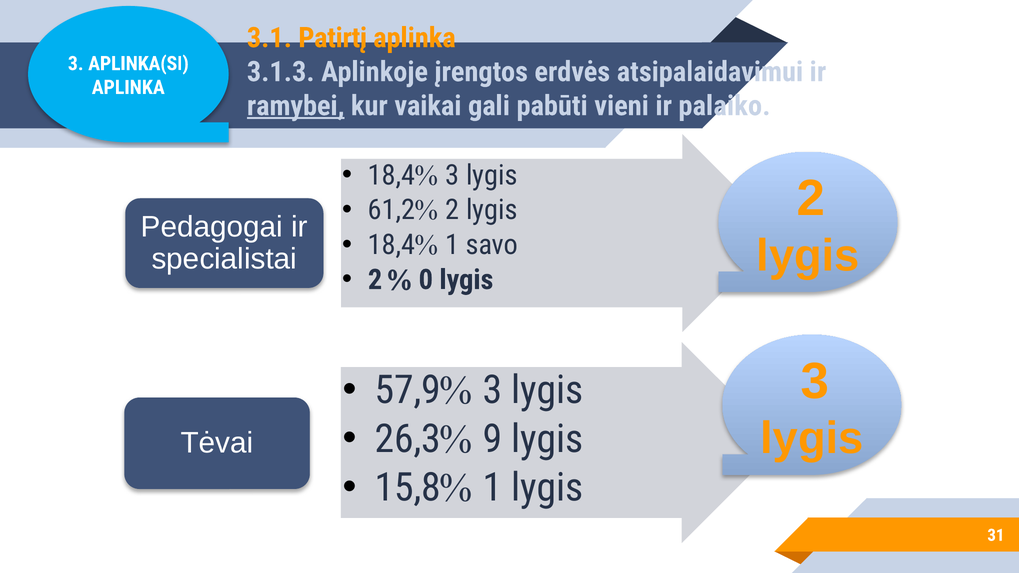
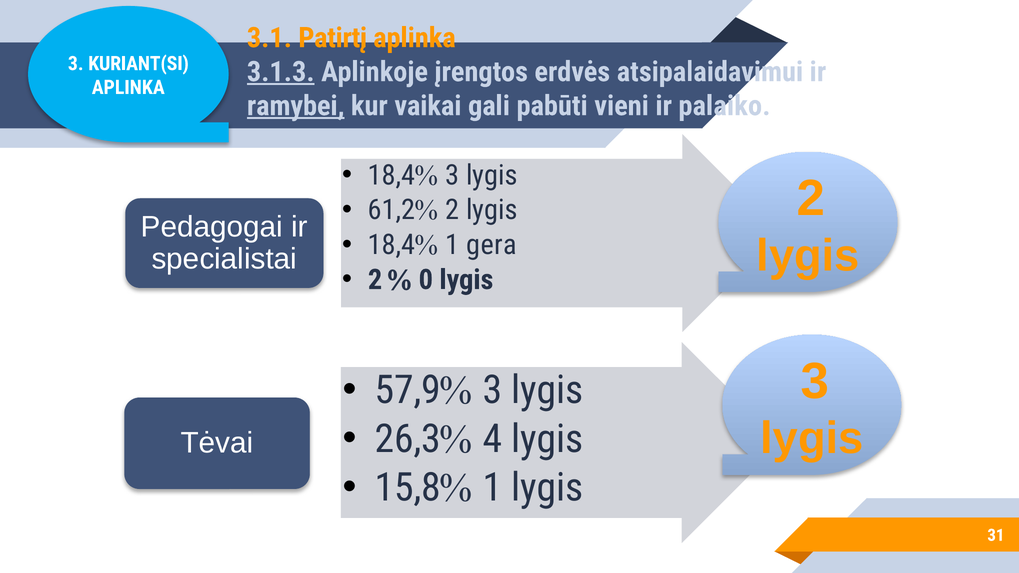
APLINKA(SI: APLINKA(SI -> KURIANT(SI
3.1.3 underline: none -> present
savo: savo -> gera
9: 9 -> 4
